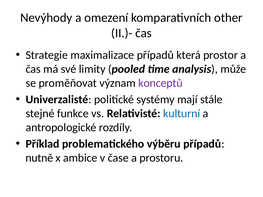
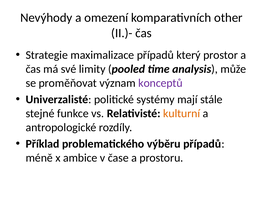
která: která -> který
kulturní colour: blue -> orange
nutně: nutně -> méně
